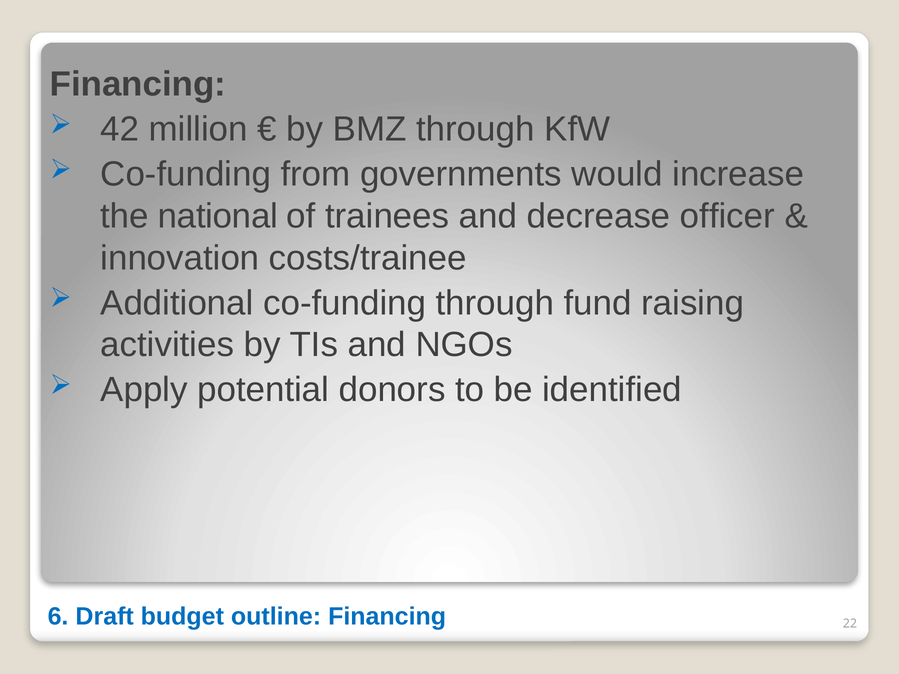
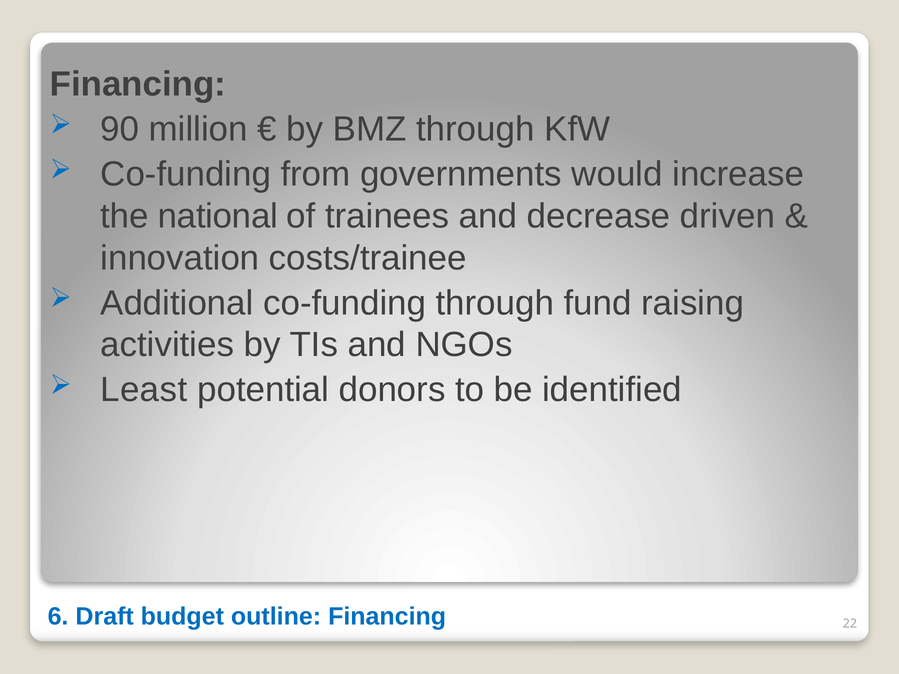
42: 42 -> 90
officer: officer -> driven
Apply: Apply -> Least
